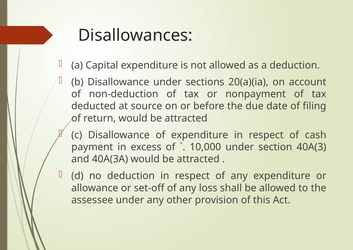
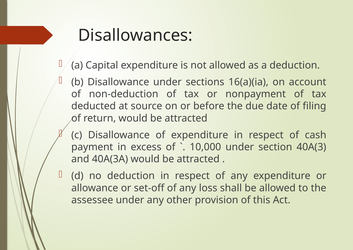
20(a)(ia: 20(a)(ia -> 16(a)(ia
